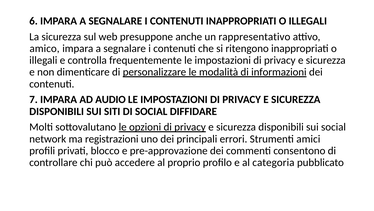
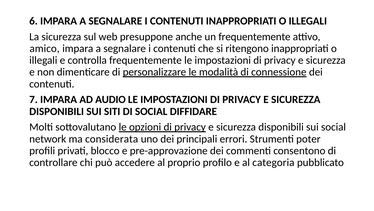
un rappresentativo: rappresentativo -> frequentemente
informazioni: informazioni -> connessione
registrazioni: registrazioni -> considerata
amici: amici -> poter
